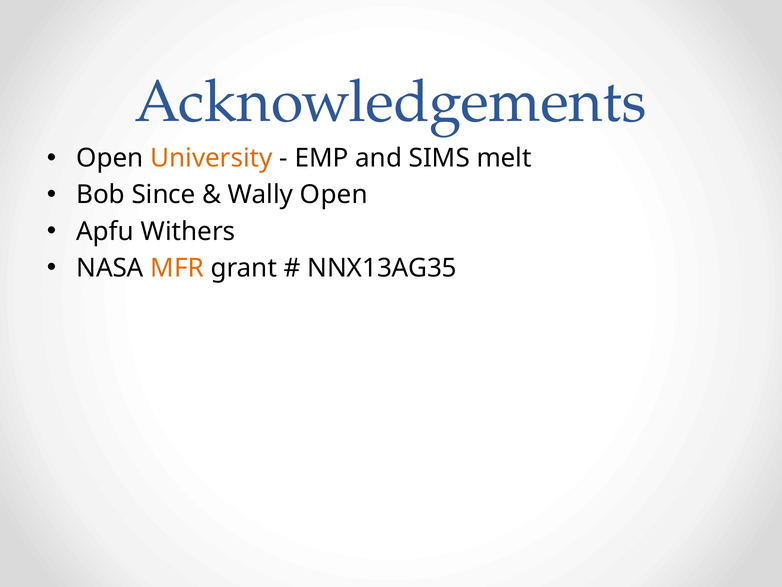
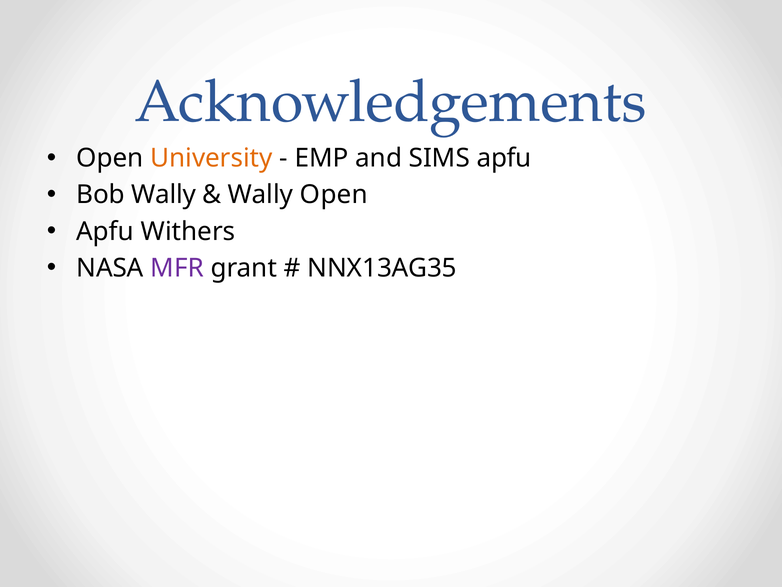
SIMS melt: melt -> apfu
Bob Since: Since -> Wally
MFR colour: orange -> purple
